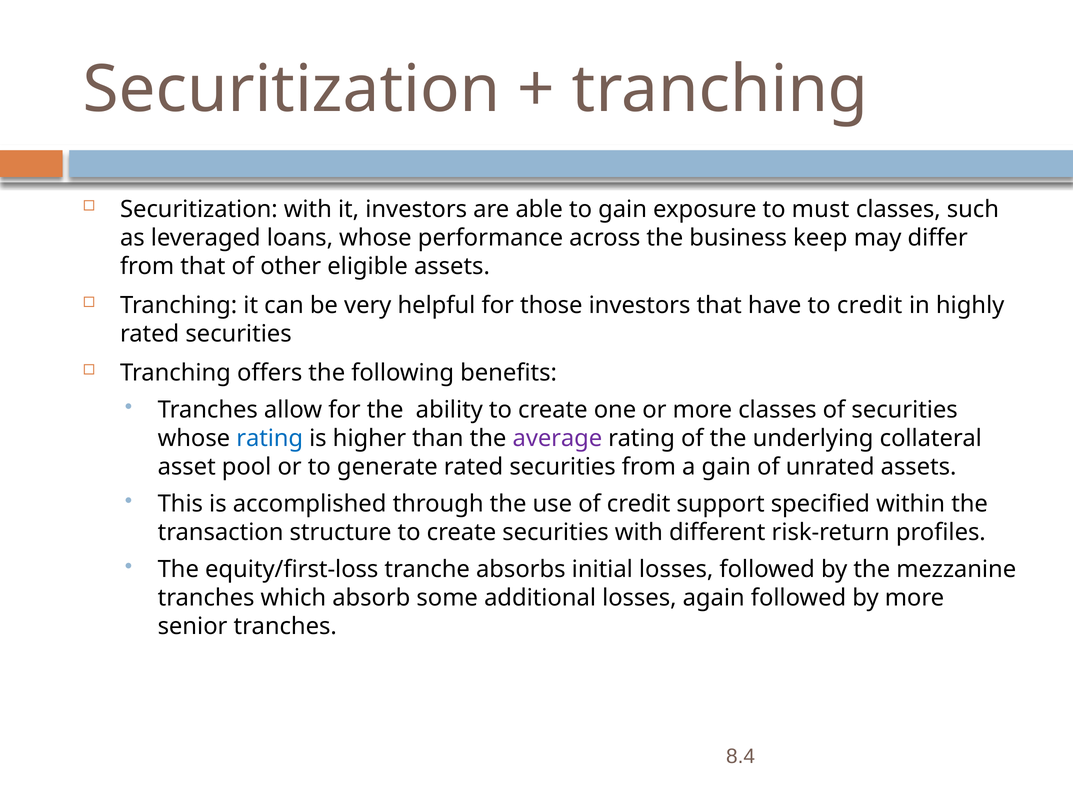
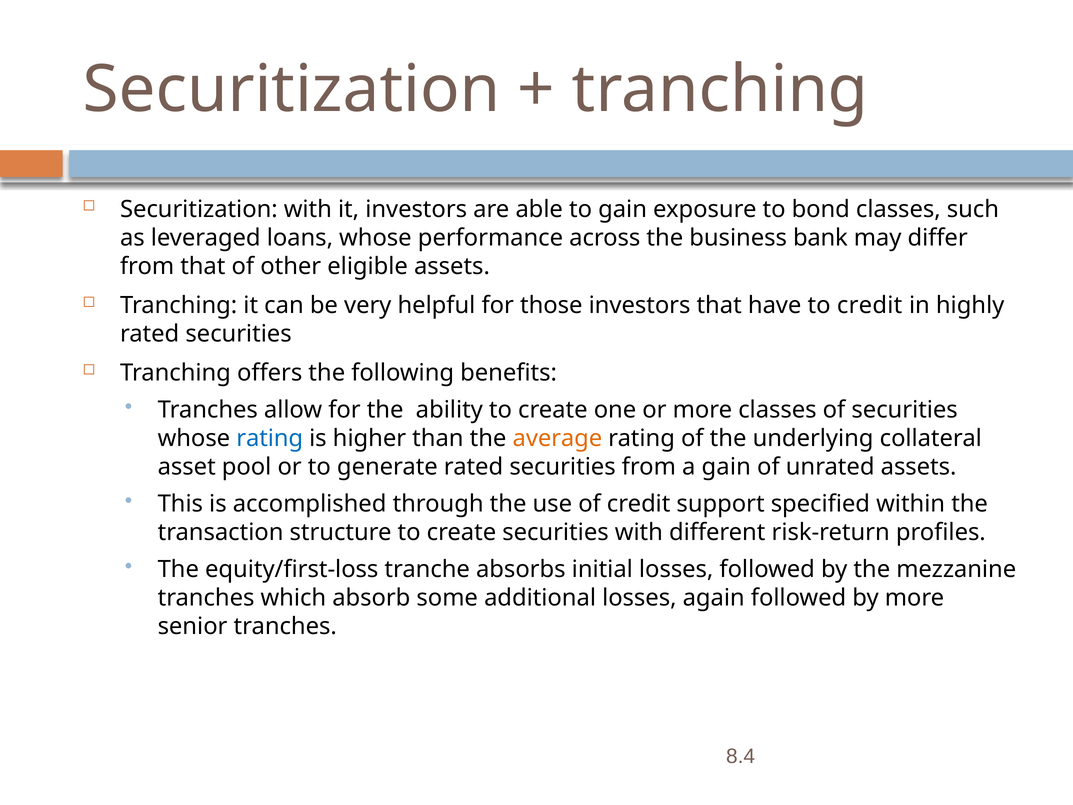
must: must -> bond
keep: keep -> bank
average colour: purple -> orange
